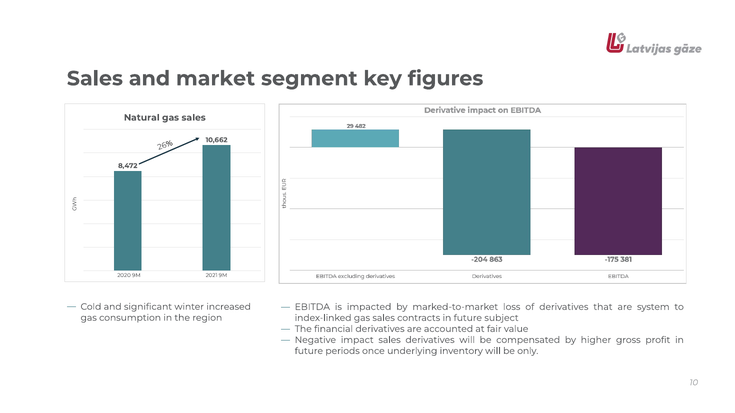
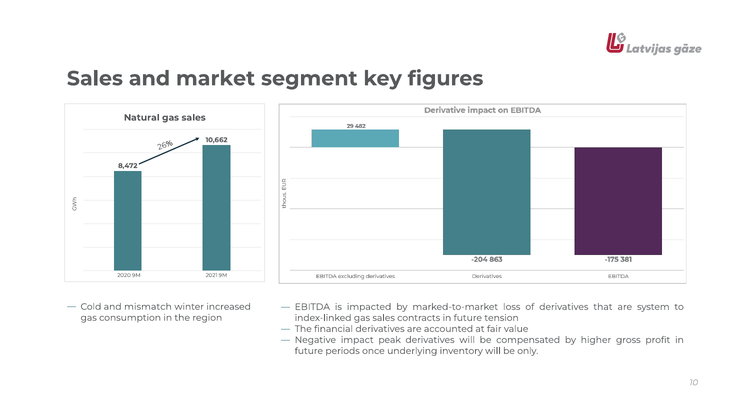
significant: significant -> mismatch
subject: subject -> tension
impact sales: sales -> peak
